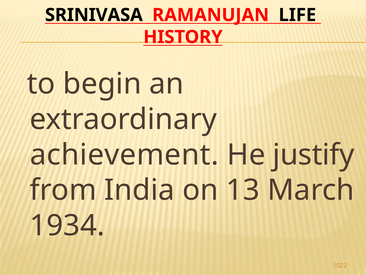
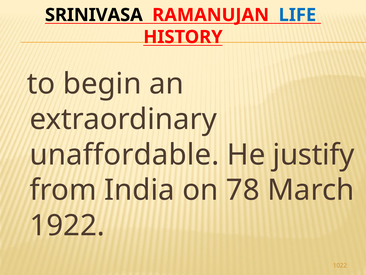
LIFE colour: black -> blue
achievement: achievement -> unaffordable
13: 13 -> 78
1934: 1934 -> 1922
